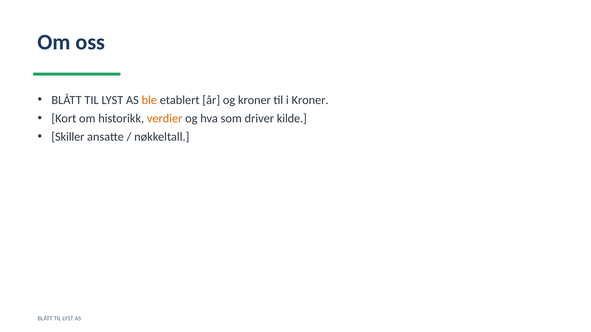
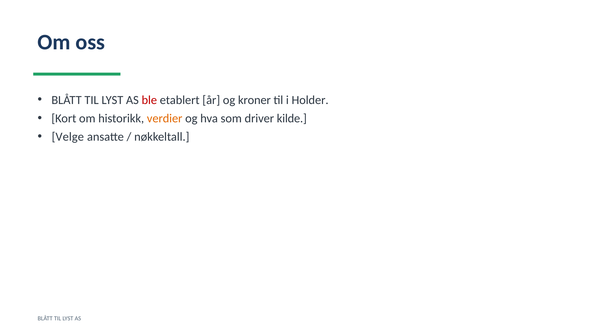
ble colour: orange -> red
i Kroner: Kroner -> Holder
Skiller: Skiller -> Velge
